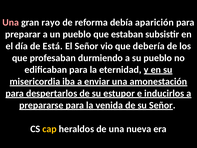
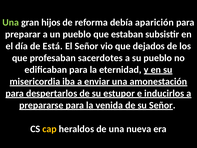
Una at (11, 22) colour: pink -> light green
rayo: rayo -> hijos
debería: debería -> dejados
durmiendo: durmiendo -> sacerdotes
